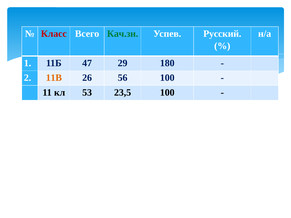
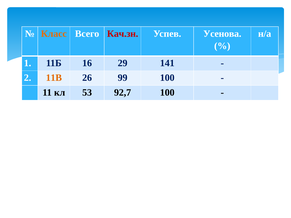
Класс colour: red -> orange
Кач.зн colour: green -> red
Русский: Русский -> Усенова
47: 47 -> 16
180: 180 -> 141
56: 56 -> 99
23,5: 23,5 -> 92,7
